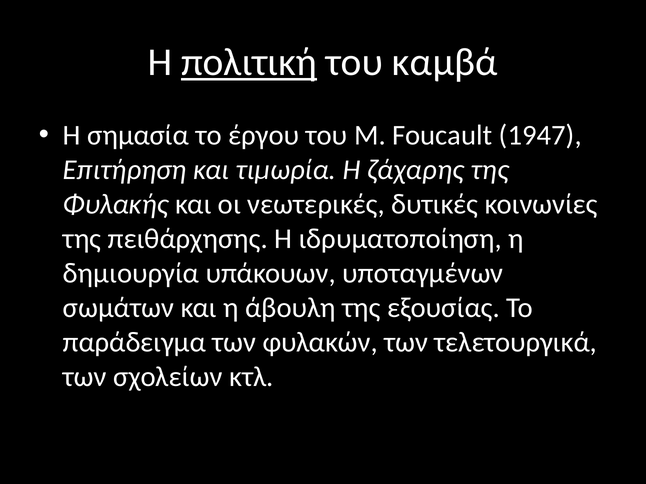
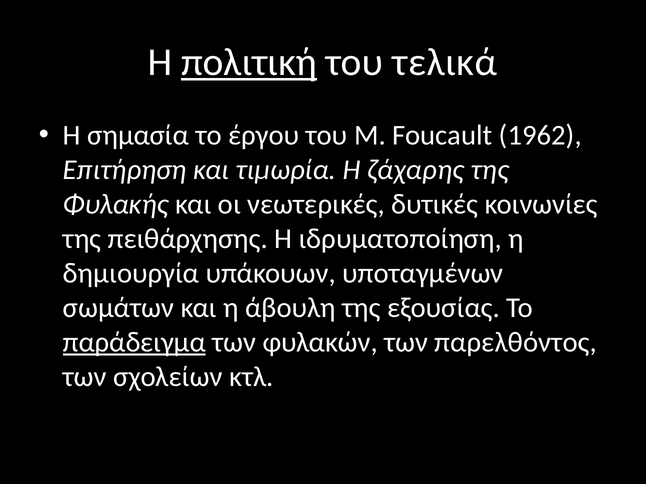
καμβά: καμβά -> τελικά
1947: 1947 -> 1962
παράδειγμα underline: none -> present
τελετουργικά: τελετουργικά -> παρελθόντος
